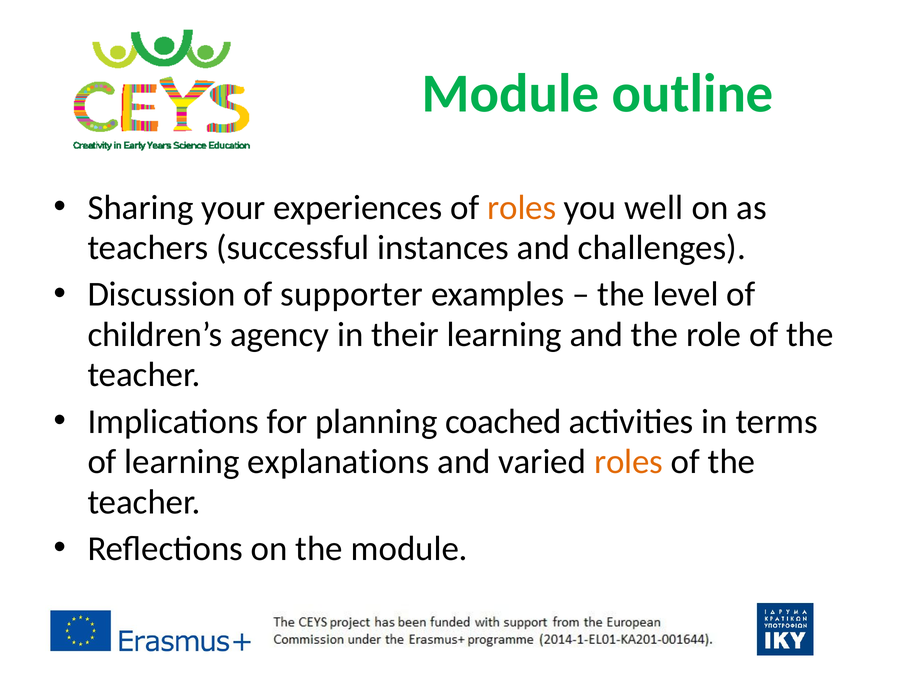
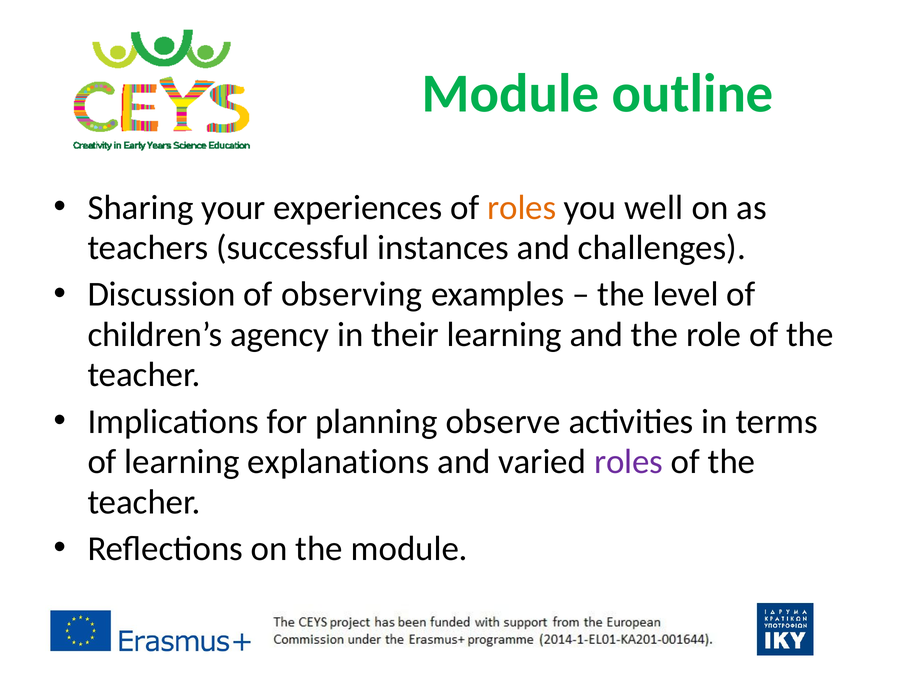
supporter: supporter -> observing
coached: coached -> observe
roles at (629, 462) colour: orange -> purple
